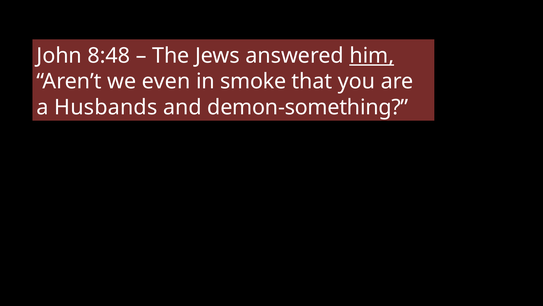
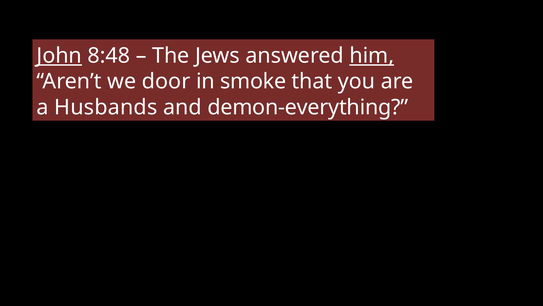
John underline: none -> present
even: even -> door
demon-something: demon-something -> demon-everything
